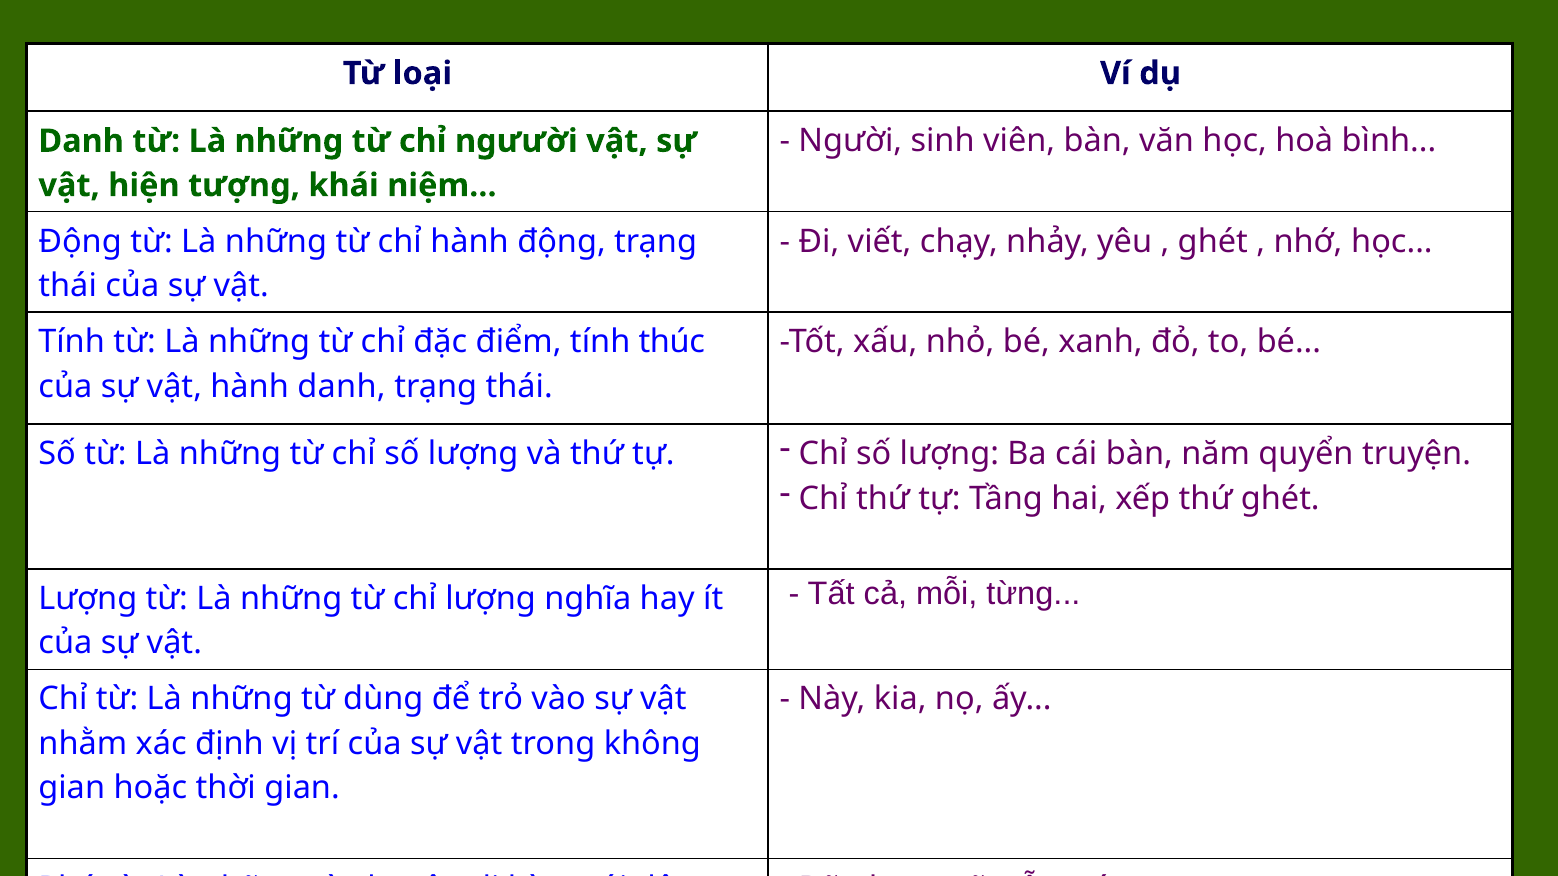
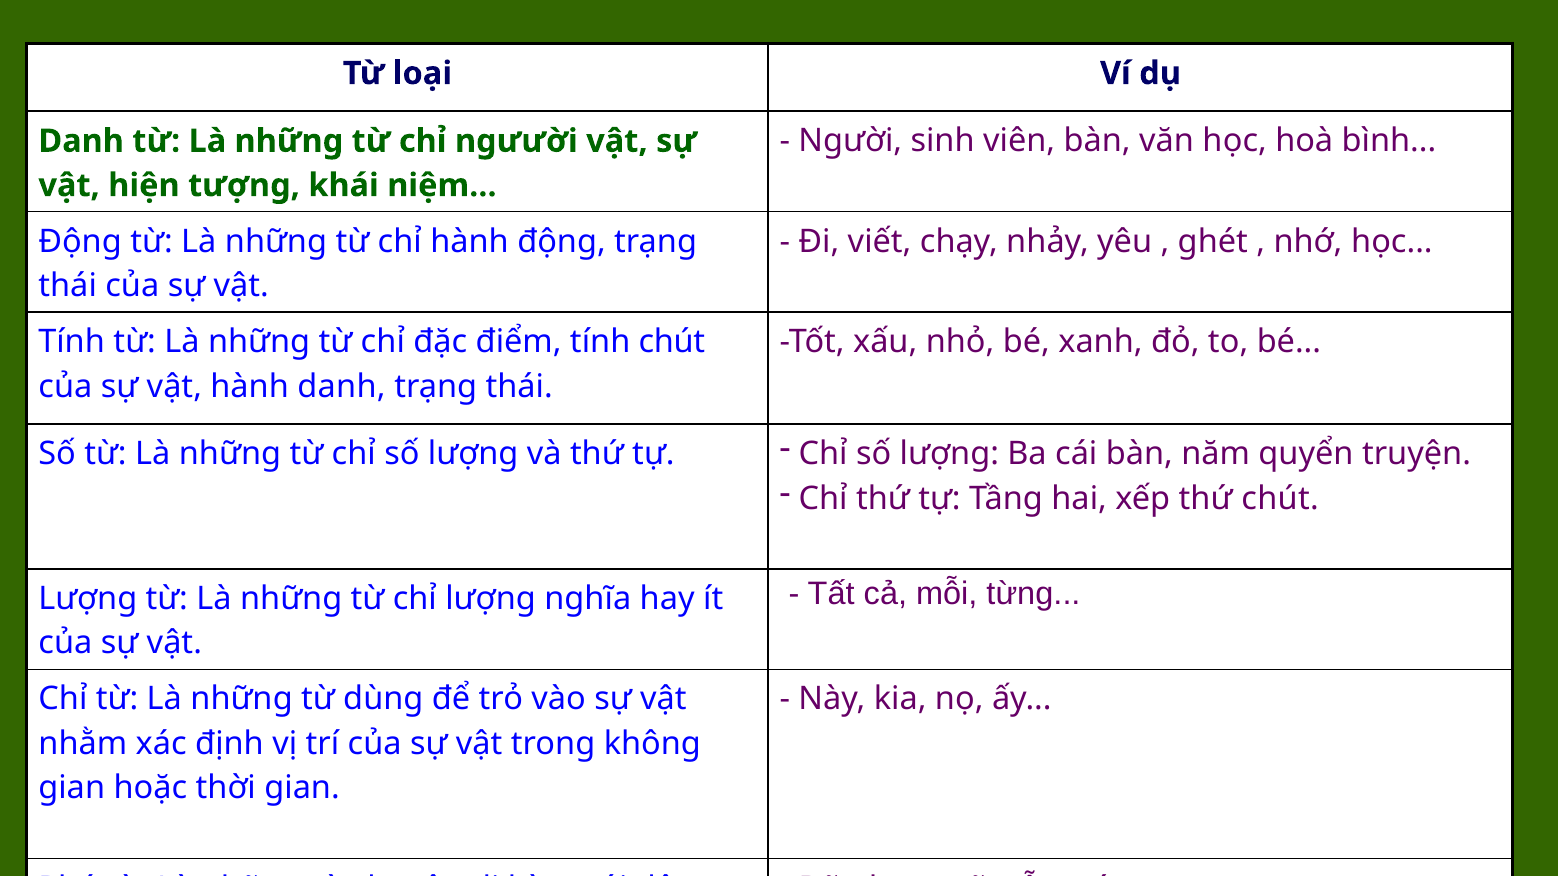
tính thúc: thúc -> chút
thứ ghét: ghét -> chút
